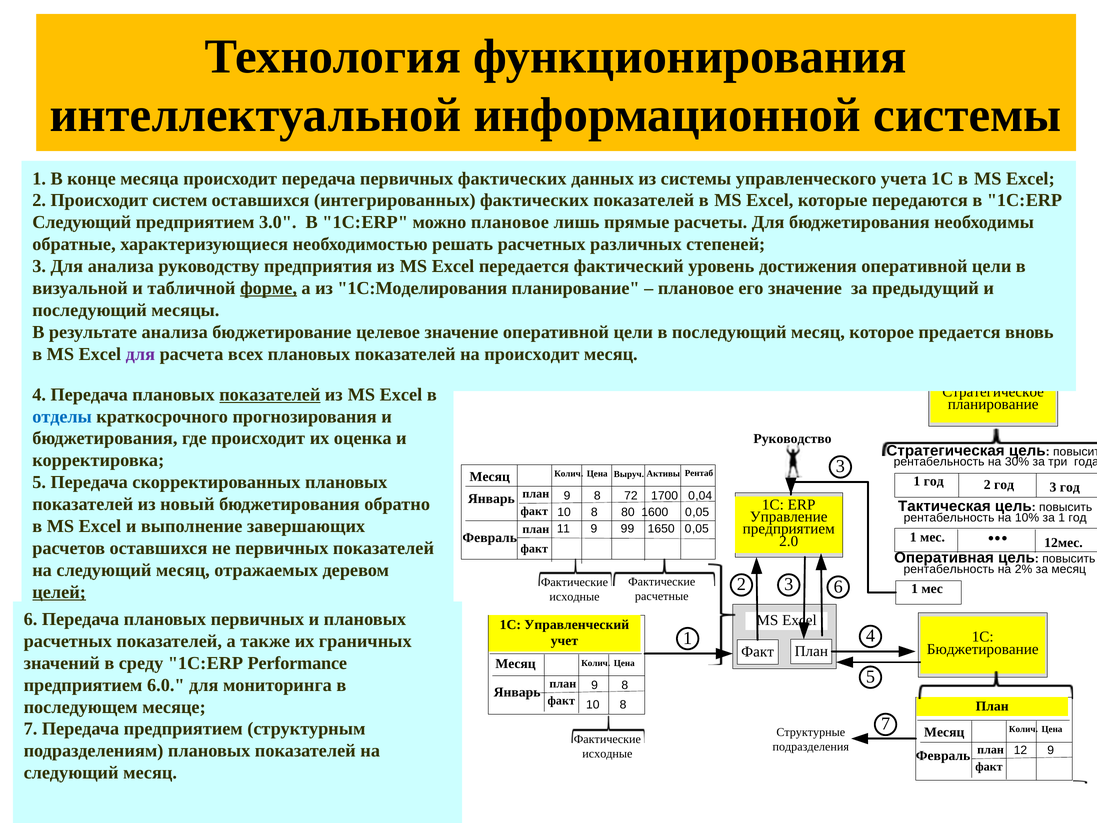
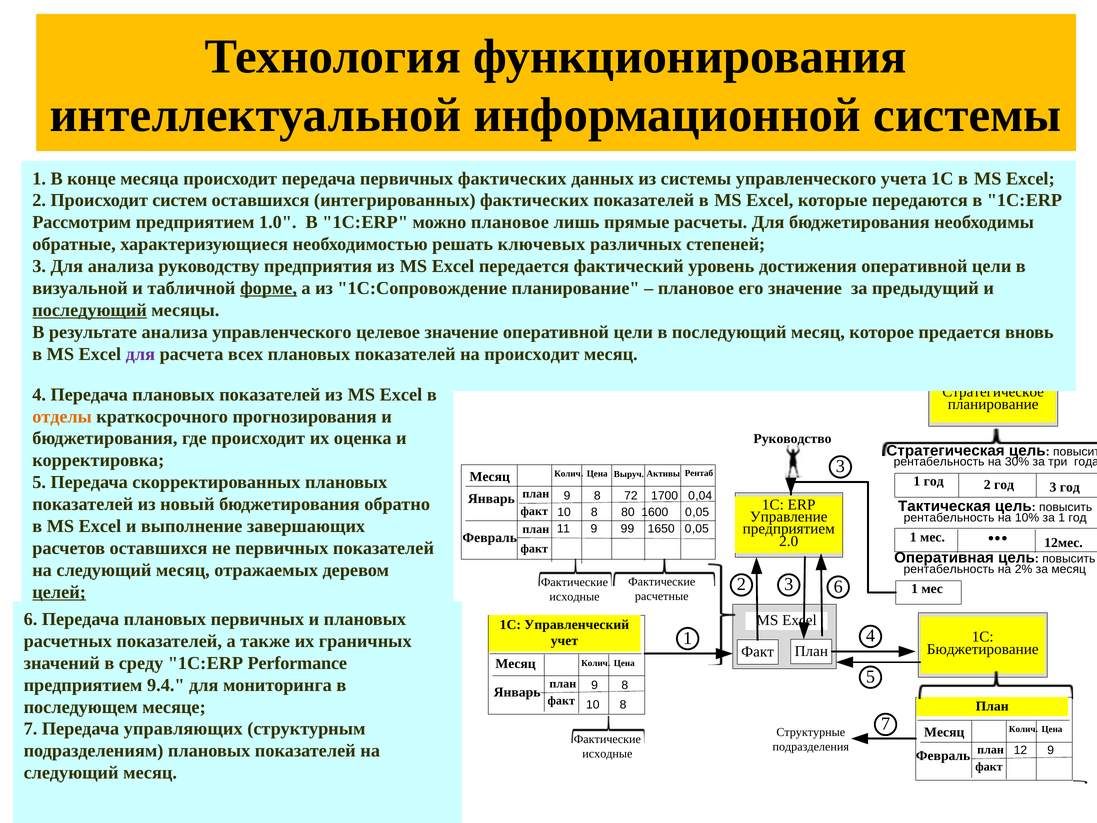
Следующий at (82, 222): Следующий -> Рассмотрим
3.0: 3.0 -> 1.0
решать расчетных: расчетных -> ключевых
1С:Моделирования: 1С:Моделирования -> 1С:Сопровождение
последующий at (90, 310) underline: none -> present
анализа бюджетирование: бюджетирование -> управленческого
показателей at (270, 394) underline: present -> none
отделы colour: blue -> orange
6.0: 6.0 -> 9.4
Передача предприятием: предприятием -> управляющих
